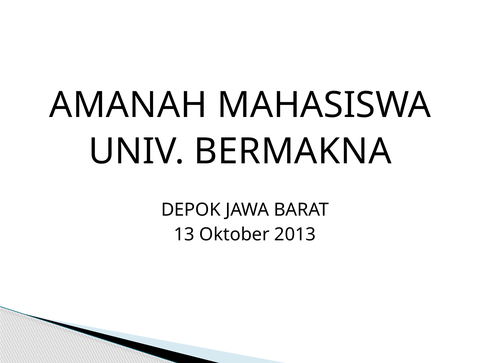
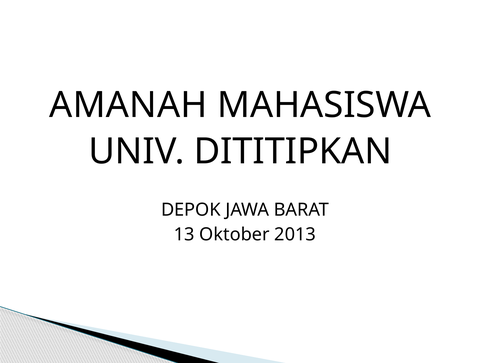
BERMAKNA: BERMAKNA -> DITITIPKAN
